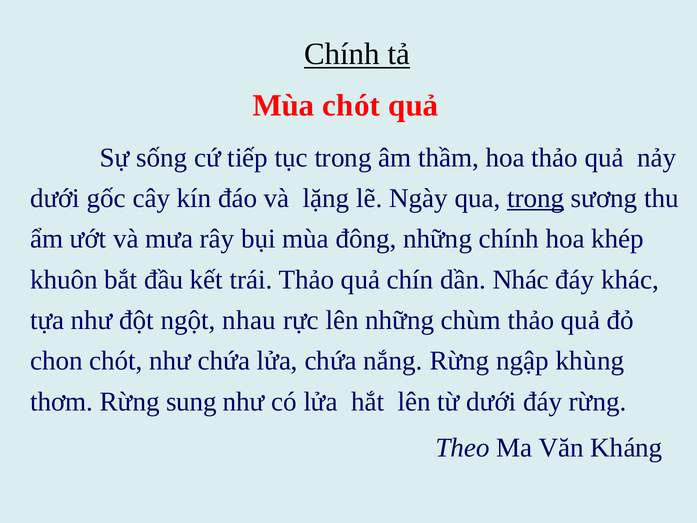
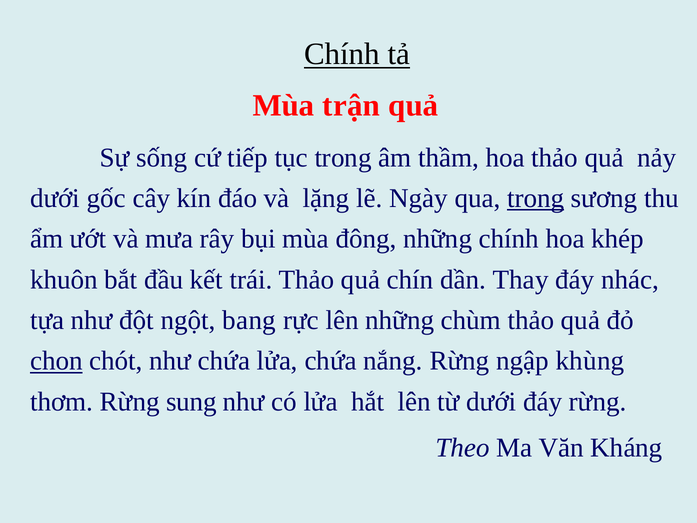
Mùa chót: chót -> trận
Nhác: Nhác -> Thay
khác: khác -> nhác
nhau: nhau -> bang
chon underline: none -> present
